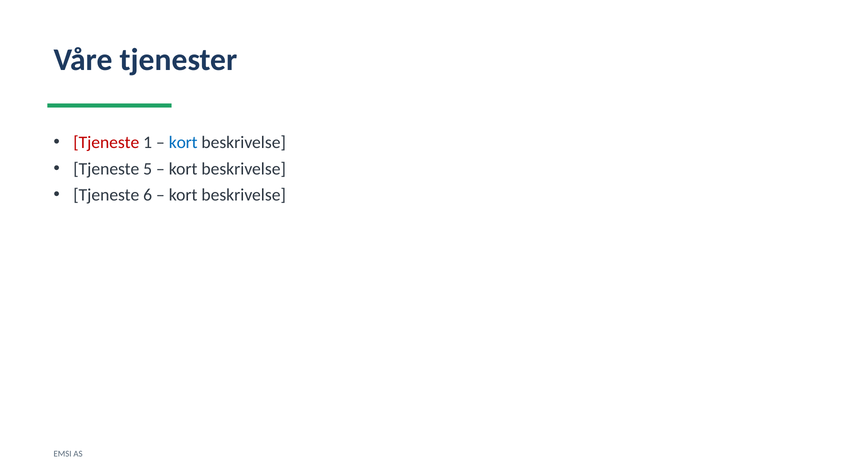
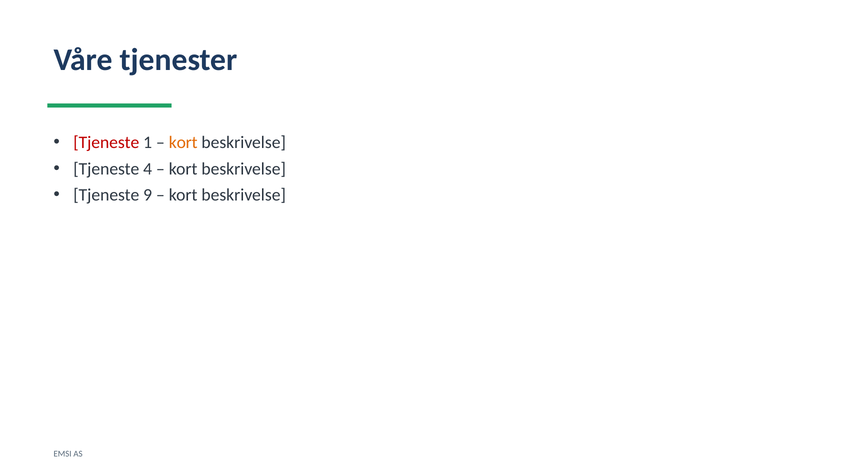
kort at (183, 143) colour: blue -> orange
5: 5 -> 4
6: 6 -> 9
